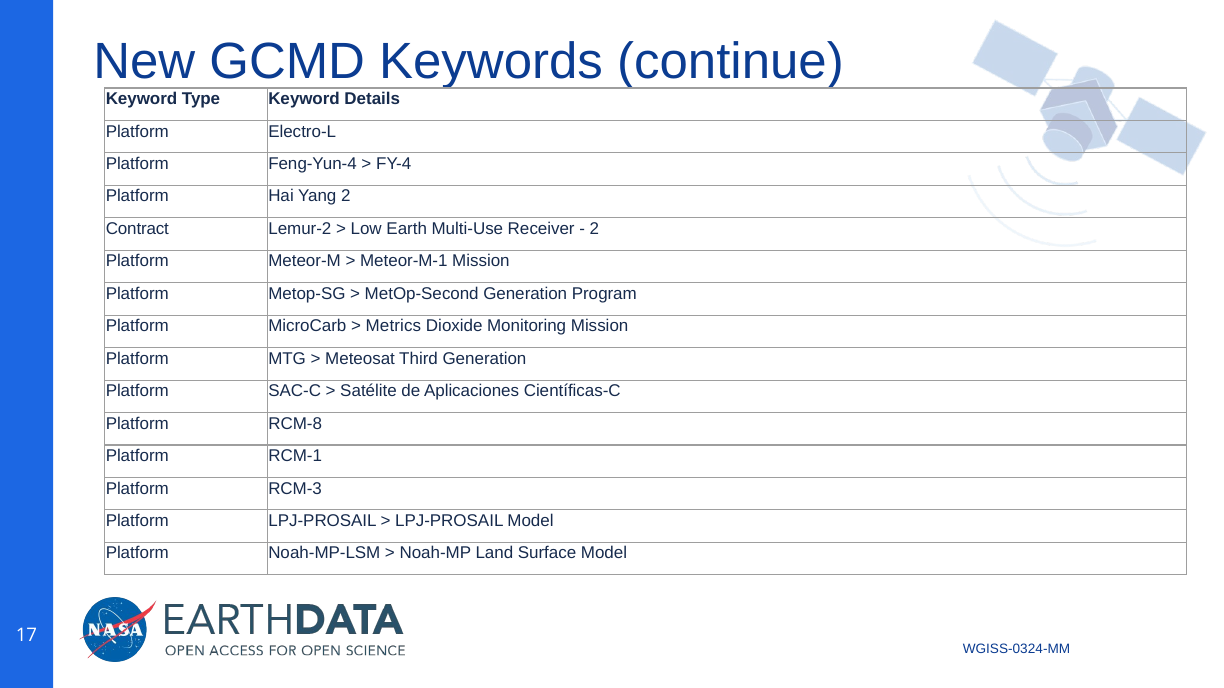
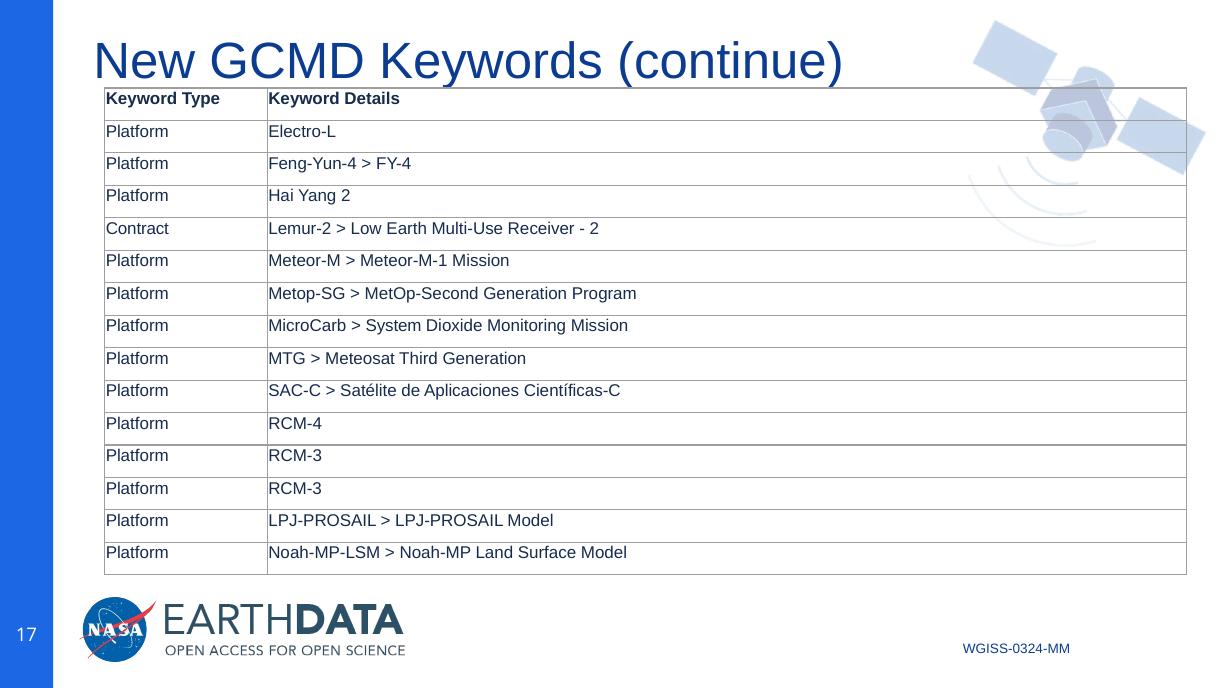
Metrics: Metrics -> System
RCM-8: RCM-8 -> RCM-4
RCM-1 at (295, 456): RCM-1 -> RCM-3
